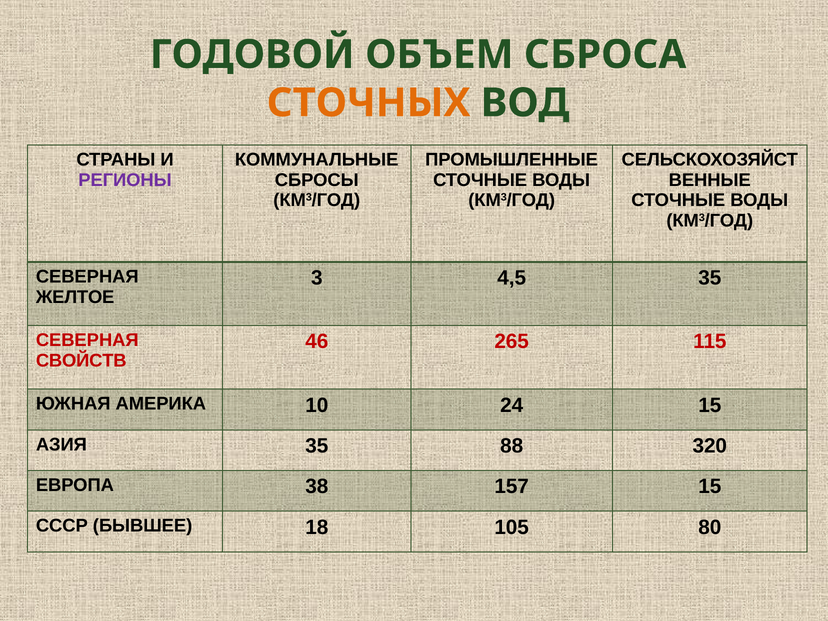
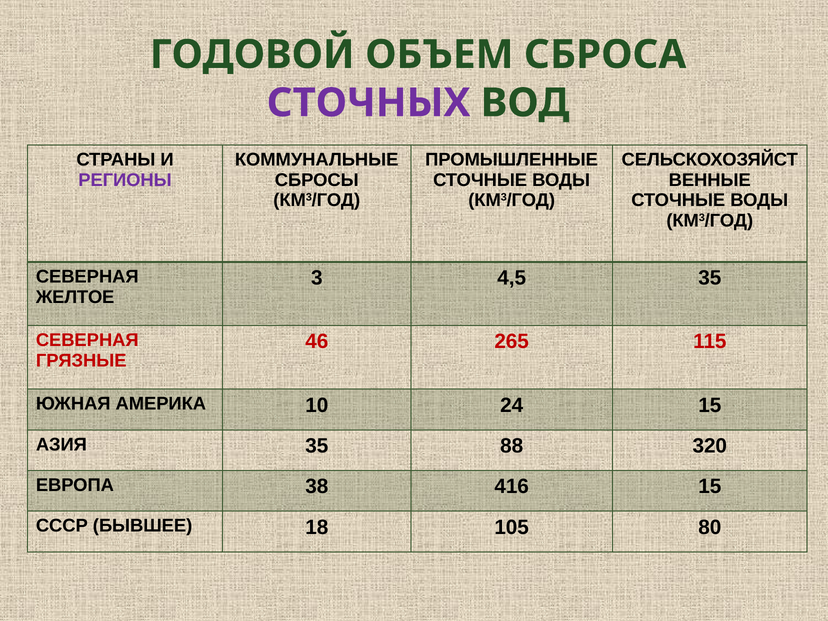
СТОЧНЫХ colour: orange -> purple
СВОЙСТВ: СВОЙСТВ -> ГРЯЗНЫЕ
157: 157 -> 416
